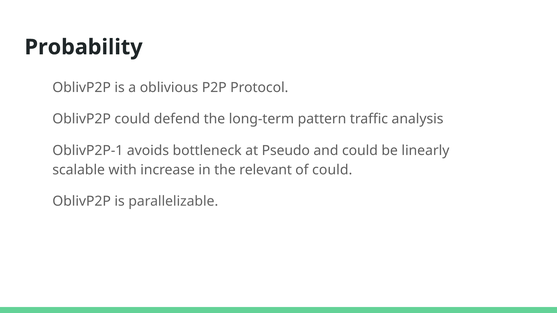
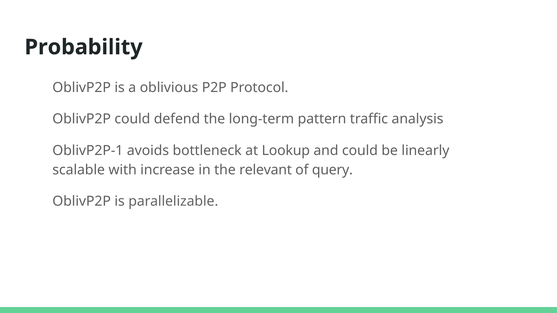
Pseudo: Pseudo -> Lookup
of could: could -> query
